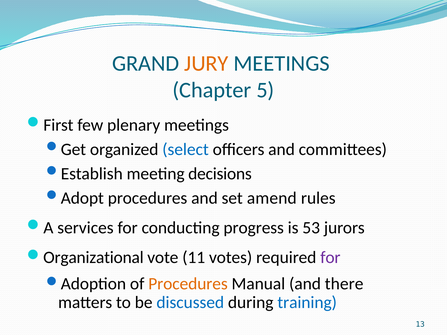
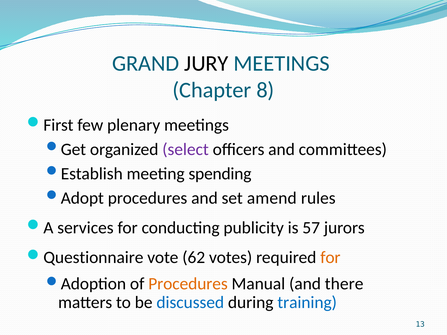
JURY colour: orange -> black
5: 5 -> 8
select colour: blue -> purple
decisions: decisions -> spending
progress: progress -> publicity
53: 53 -> 57
Organizational: Organizational -> Questionnaire
11: 11 -> 62
for at (330, 258) colour: purple -> orange
